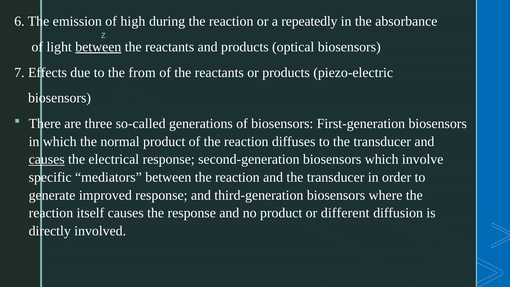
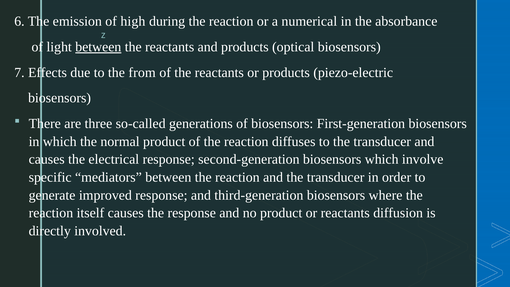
repeatedly: repeatedly -> numerical
causes at (47, 159) underline: present -> none
or different: different -> reactants
